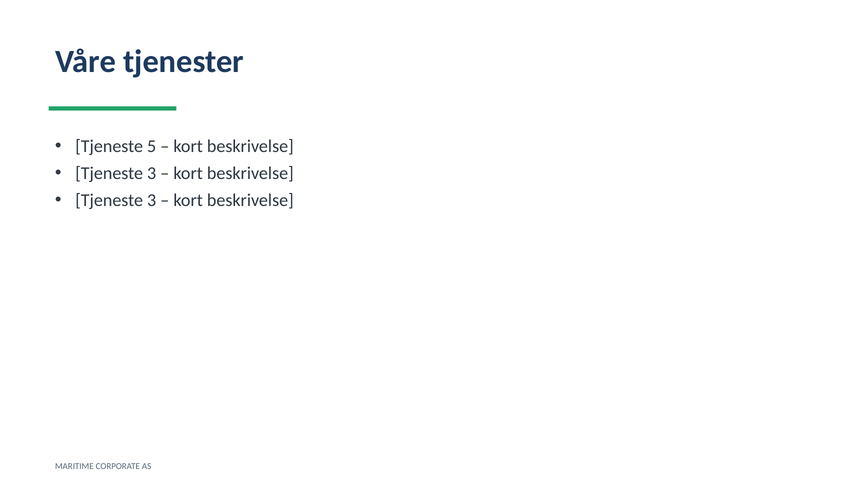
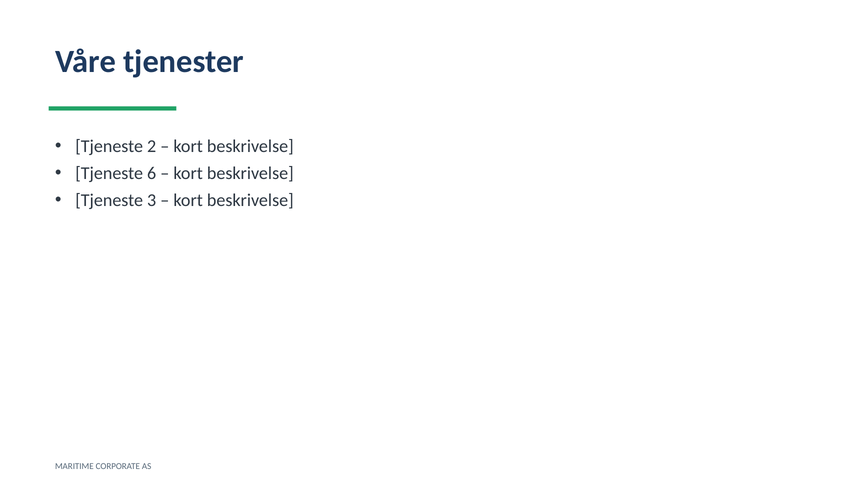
5: 5 -> 2
3 at (152, 174): 3 -> 6
